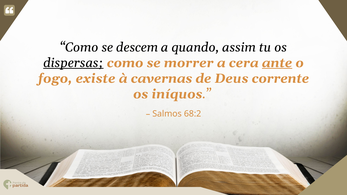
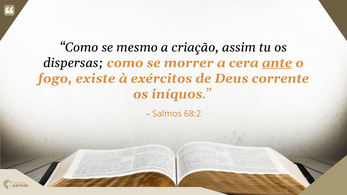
descem: descem -> mesmo
quando: quando -> criação
dispersas underline: present -> none
cavernas: cavernas -> exércitos
